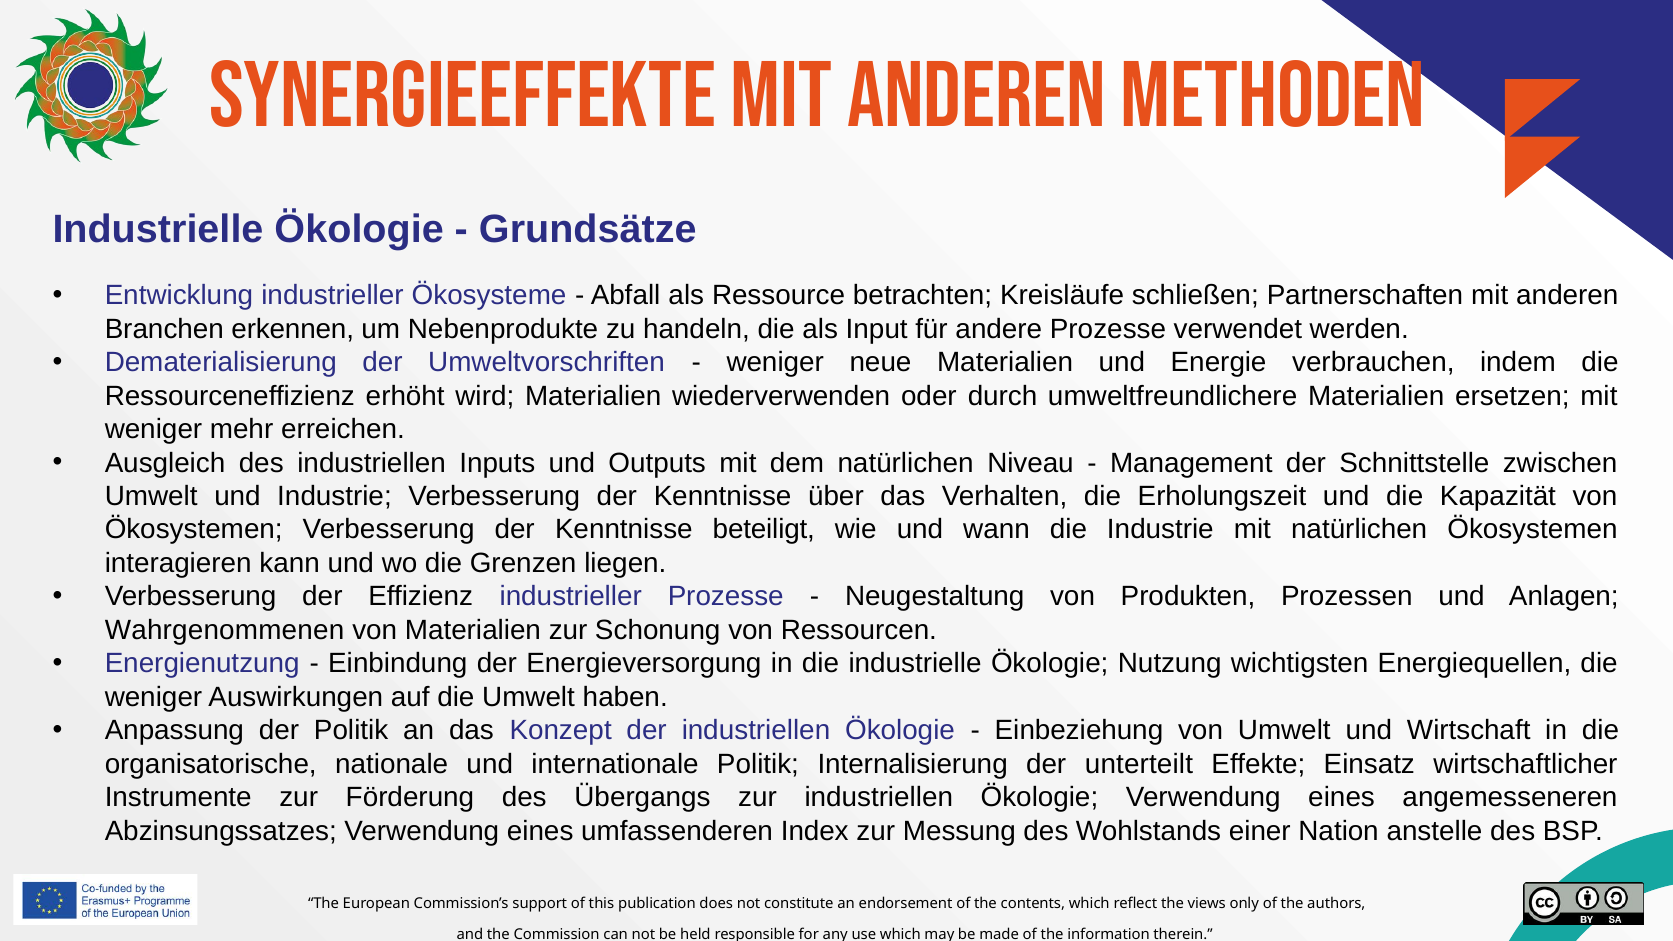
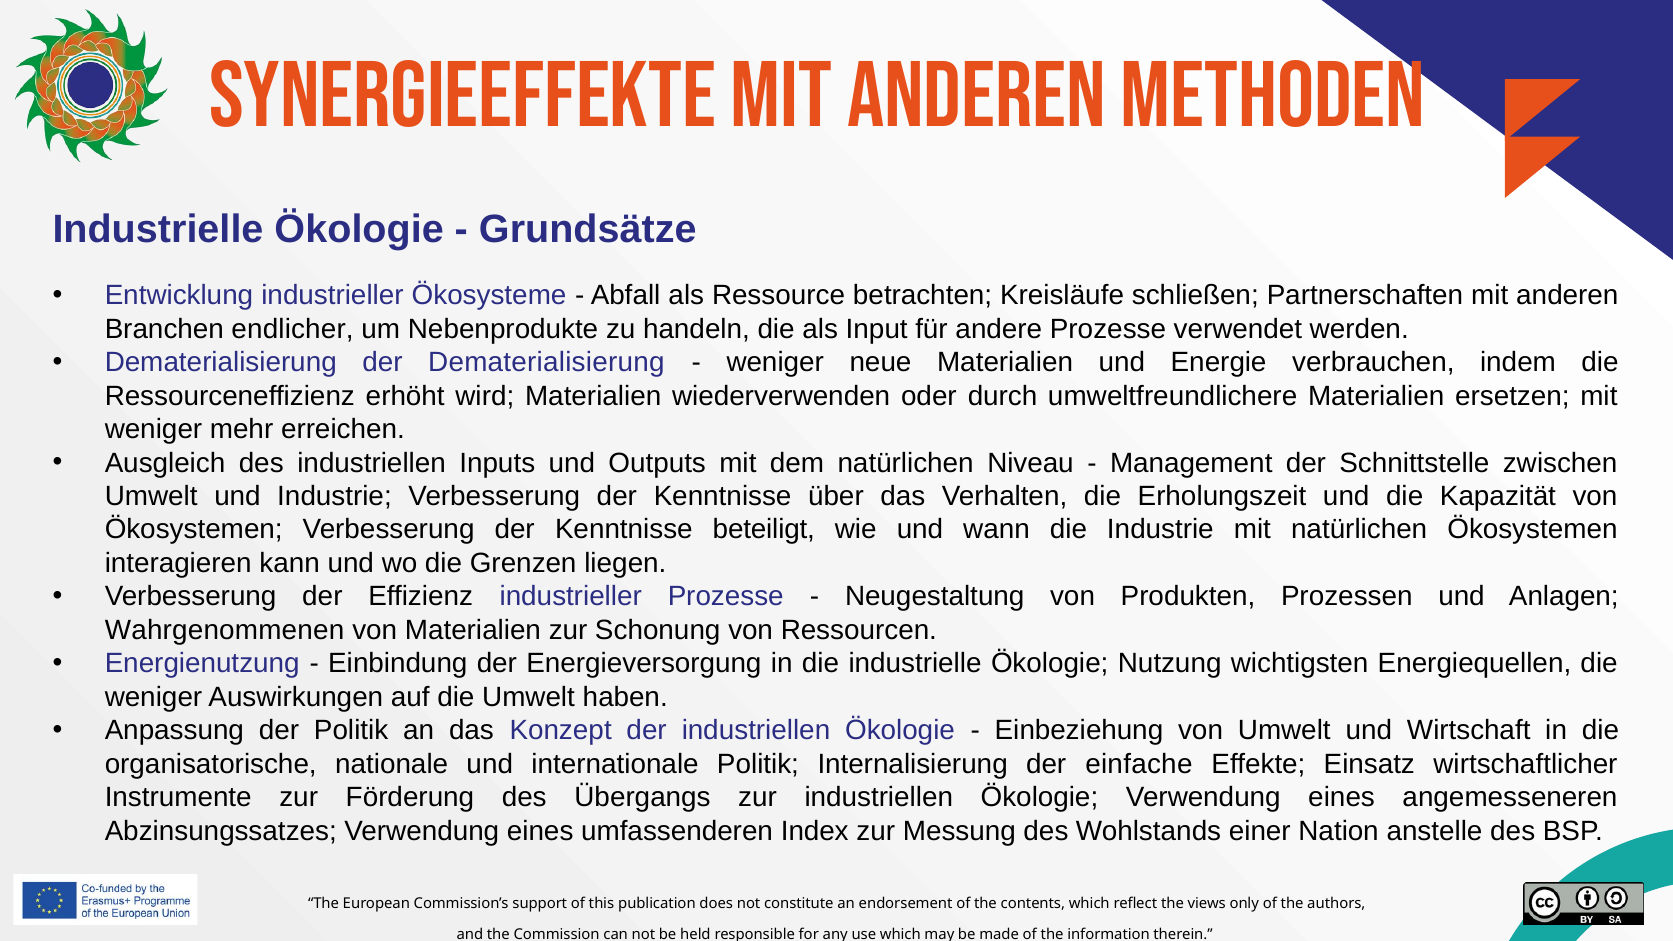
erkennen: erkennen -> endlicher
der Umweltvorschriften: Umweltvorschriften -> Dematerialisierung
unterteilt: unterteilt -> einfache
